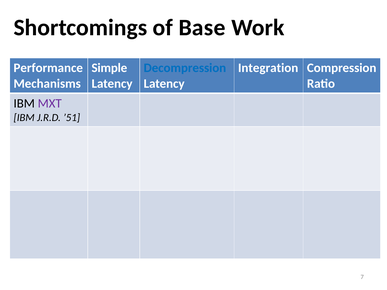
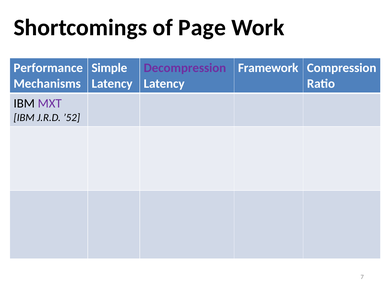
Base: Base -> Page
Decompression colour: blue -> purple
Integration: Integration -> Framework
’51: ’51 -> ’52
